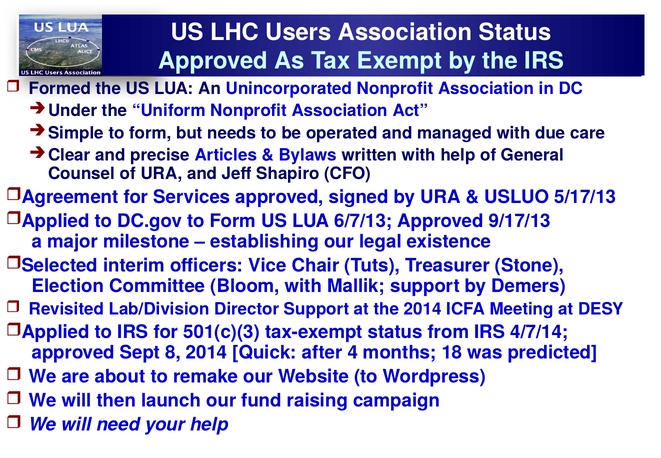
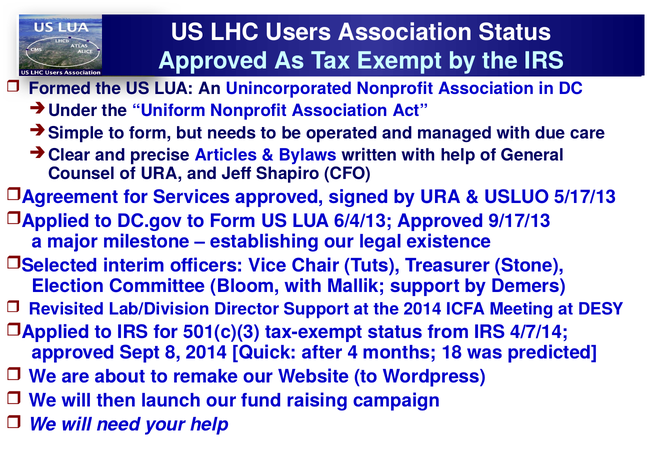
6/7/13: 6/7/13 -> 6/4/13
